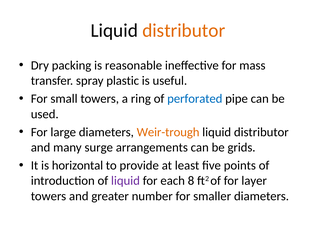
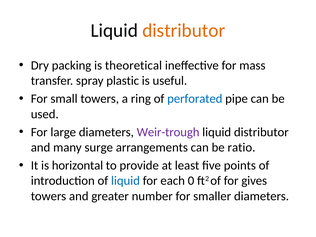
reasonable: reasonable -> theoretical
Weir-trough colour: orange -> purple
grids: grids -> ratio
liquid at (125, 181) colour: purple -> blue
8: 8 -> 0
layer: layer -> gives
